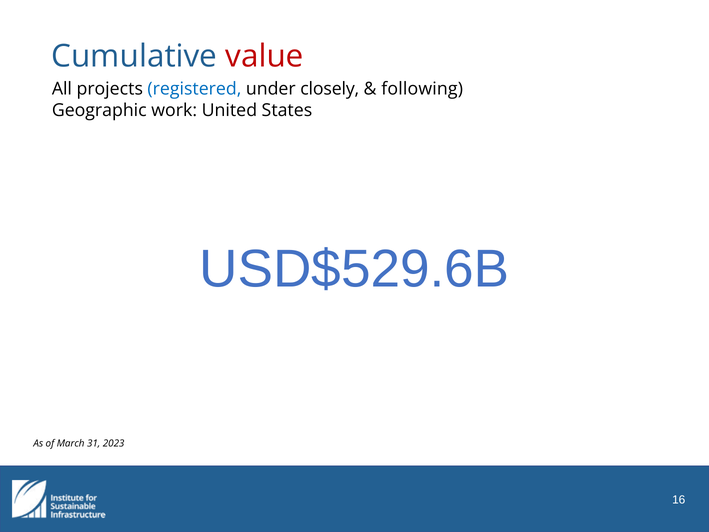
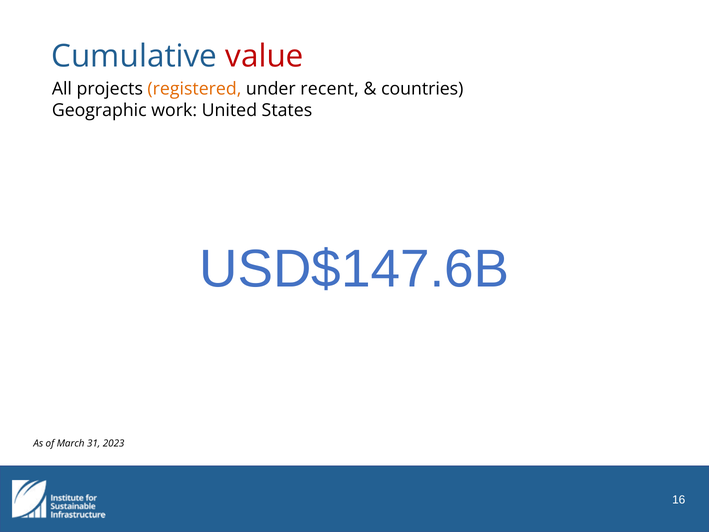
registered colour: blue -> orange
closely: closely -> recent
following: following -> countries
USD$529.6B: USD$529.6B -> USD$147.6B
